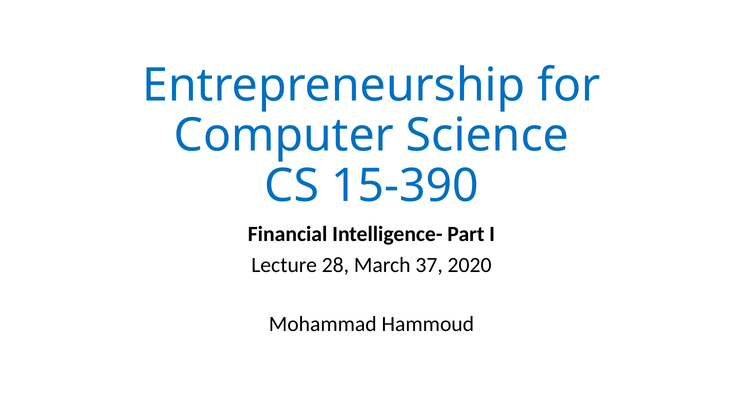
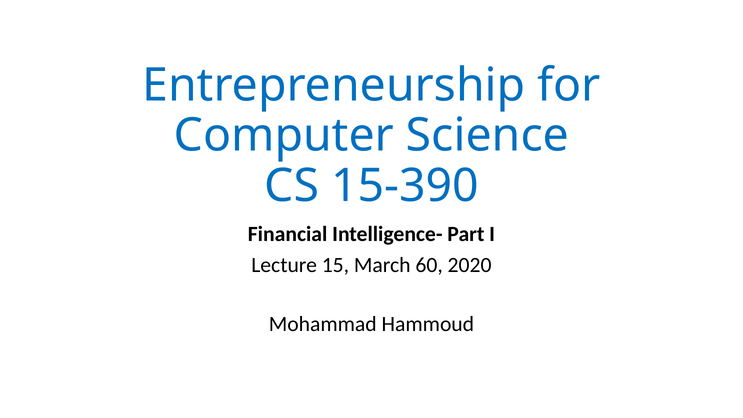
28: 28 -> 15
37: 37 -> 60
